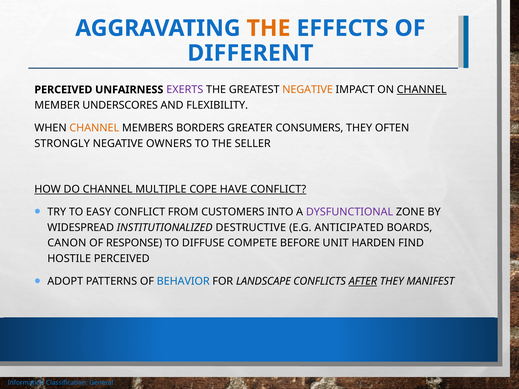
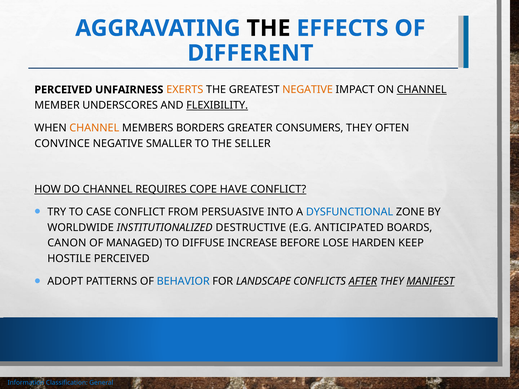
THE at (269, 28) colour: orange -> black
EXERTS colour: purple -> orange
FLEXIBILITY underline: none -> present
STRONGLY: STRONGLY -> CONVINCE
OWNERS: OWNERS -> SMALLER
MULTIPLE: MULTIPLE -> REQUIRES
EASY: EASY -> CASE
CUSTOMERS: CUSTOMERS -> PERSUASIVE
DYSFUNCTIONAL colour: purple -> blue
WIDESPREAD: WIDESPREAD -> WORLDWIDE
RESPONSE: RESPONSE -> MANAGED
COMPETE: COMPETE -> INCREASE
UNIT: UNIT -> LOSE
FIND: FIND -> KEEP
MANIFEST underline: none -> present
